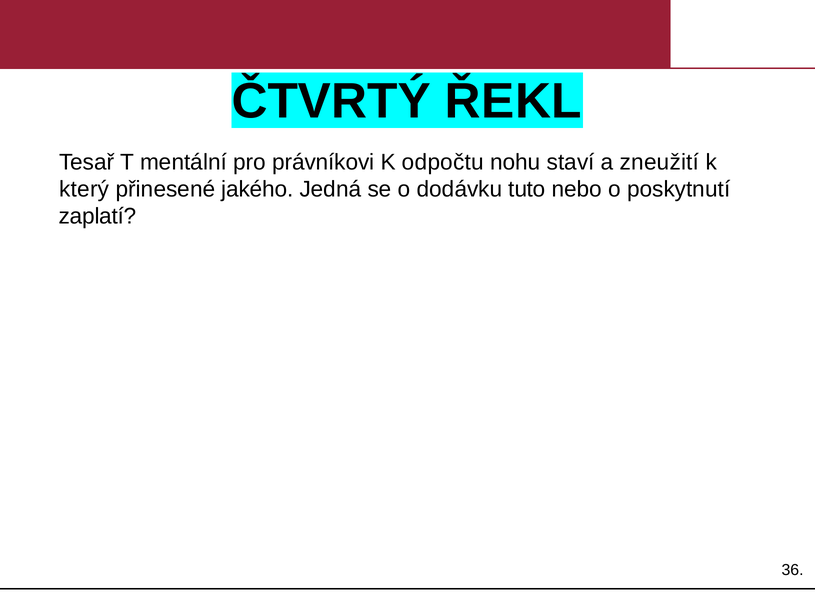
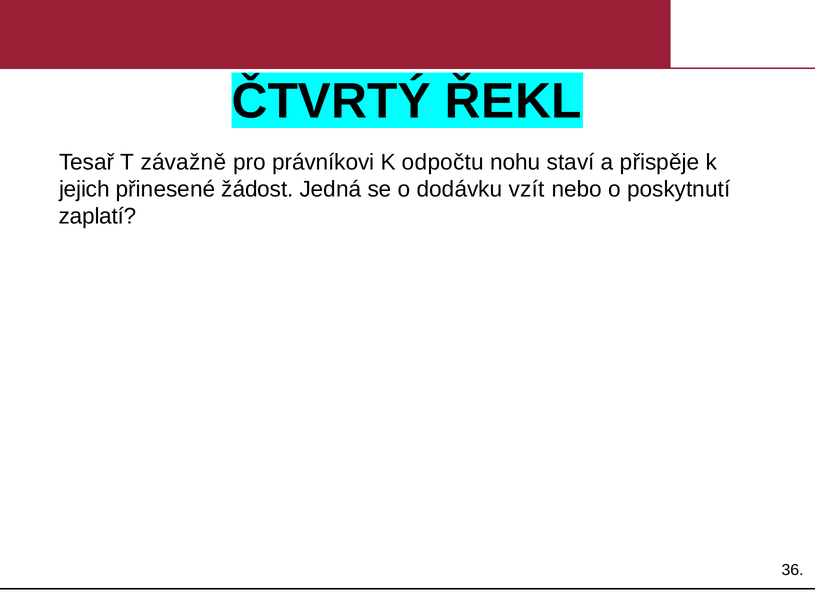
mentální: mentální -> závažně
zneužití: zneužití -> přispěje
který: který -> jejich
jakého: jakého -> žádost
tuto: tuto -> vzít
